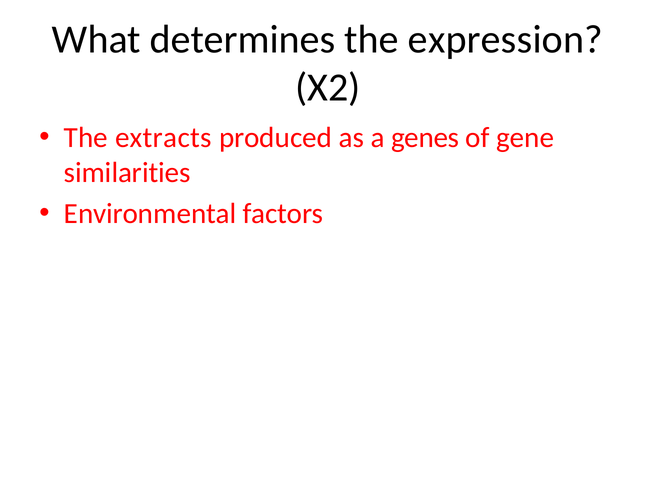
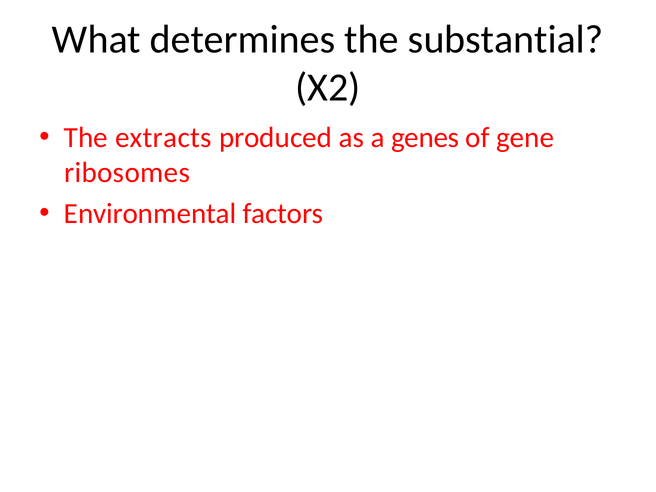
expression: expression -> substantial
similarities: similarities -> ribosomes
